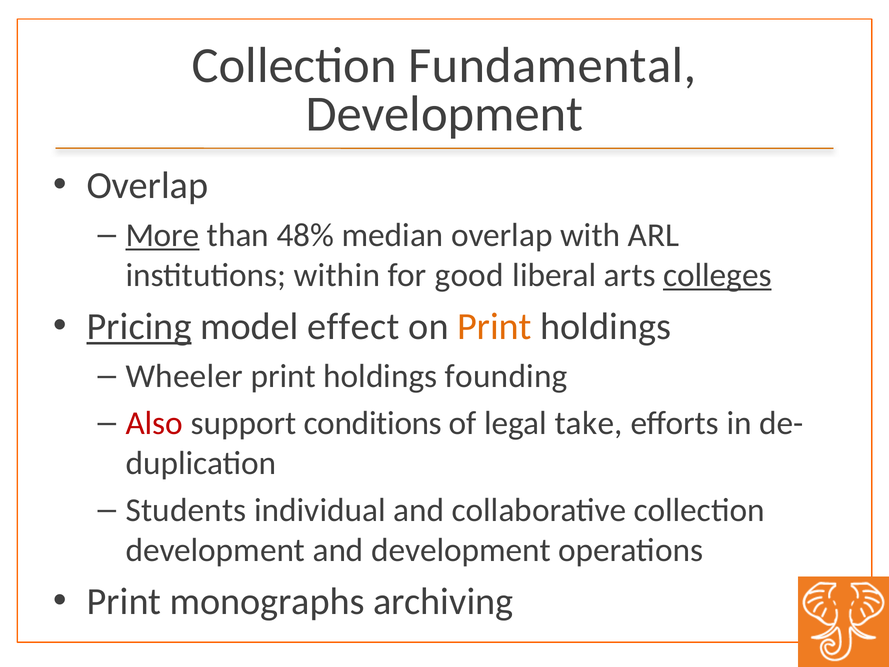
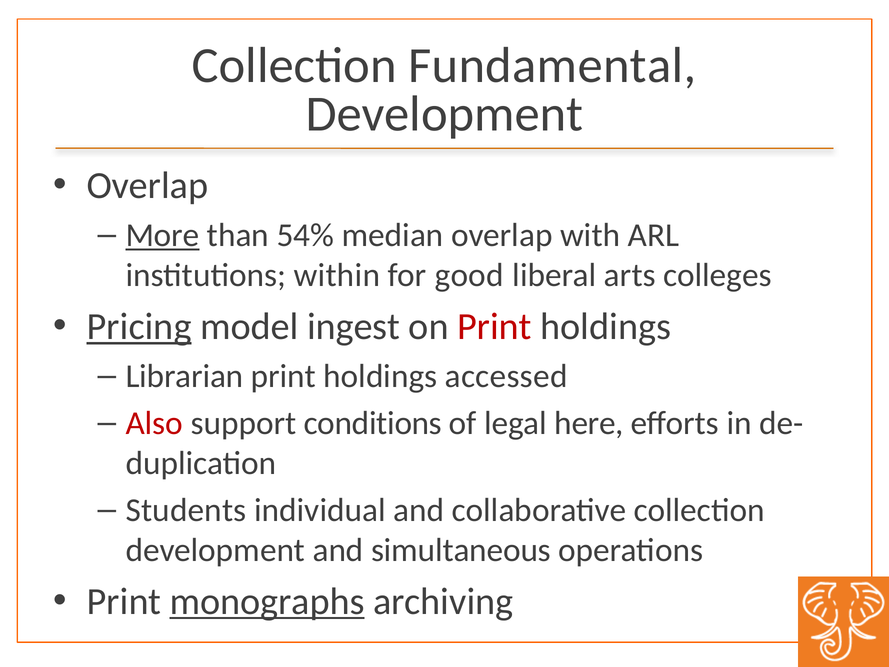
48%: 48% -> 54%
colleges underline: present -> none
effect: effect -> ingest
Print at (494, 327) colour: orange -> red
Wheeler: Wheeler -> Librarian
founding: founding -> accessed
take: take -> here
and development: development -> simultaneous
monographs underline: none -> present
